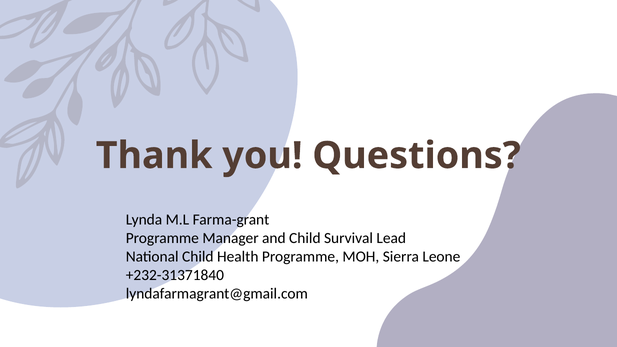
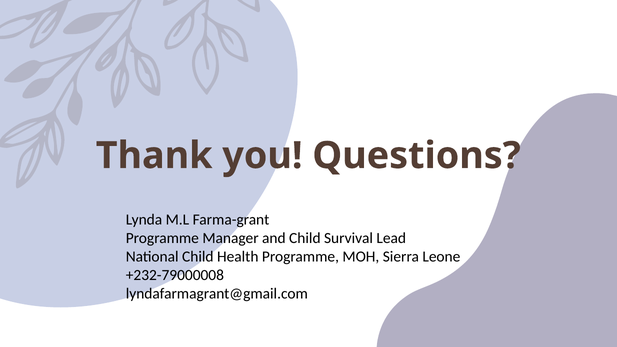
+232-31371840: +232-31371840 -> +232-79000008
